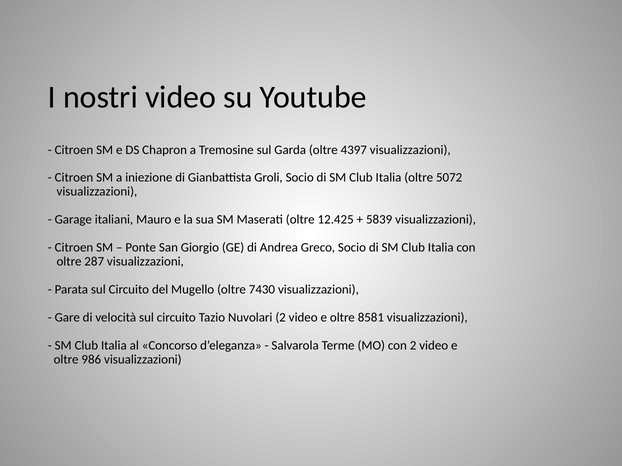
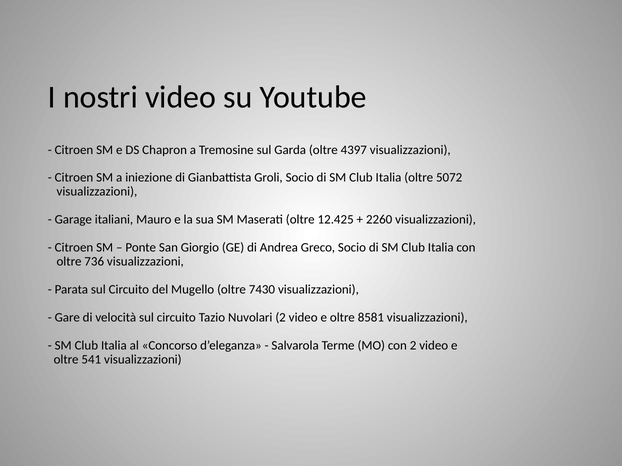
5839: 5839 -> 2260
287: 287 -> 736
986: 986 -> 541
